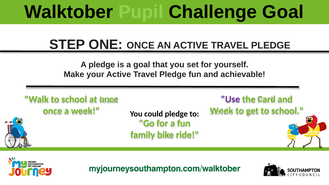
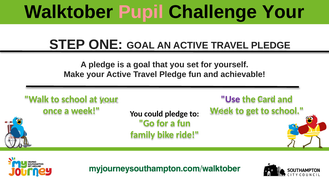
Pupil colour: light green -> pink
Challenge Goal: Goal -> Your
ONCE at (141, 46): ONCE -> GOAL
at once: once -> your
